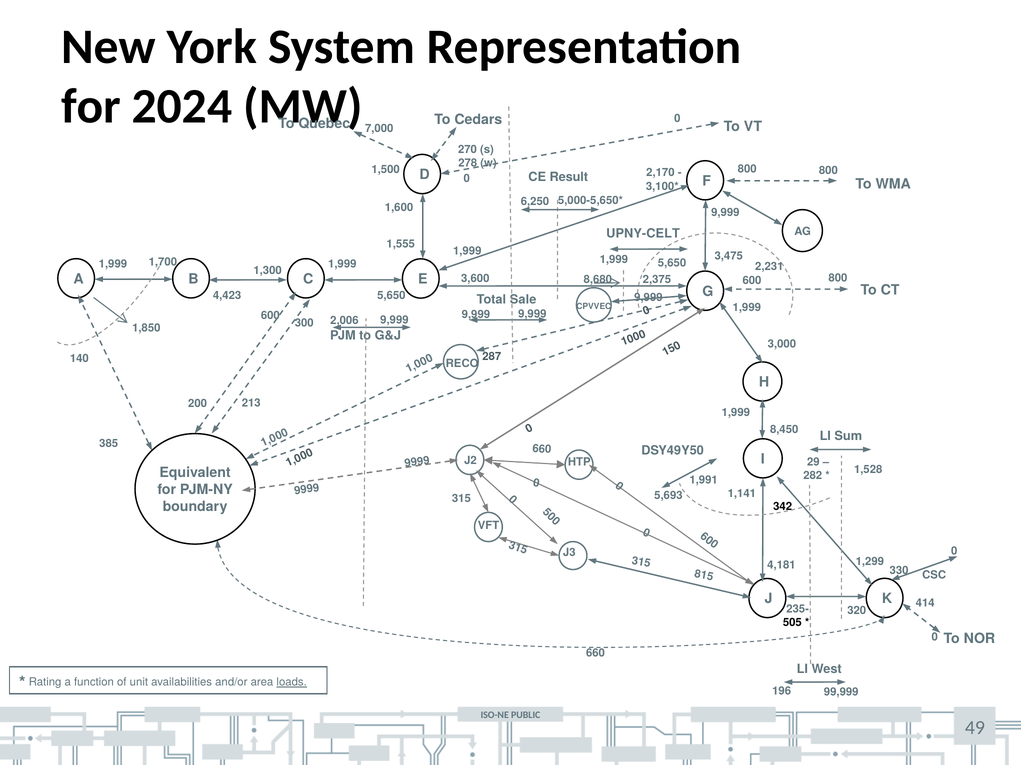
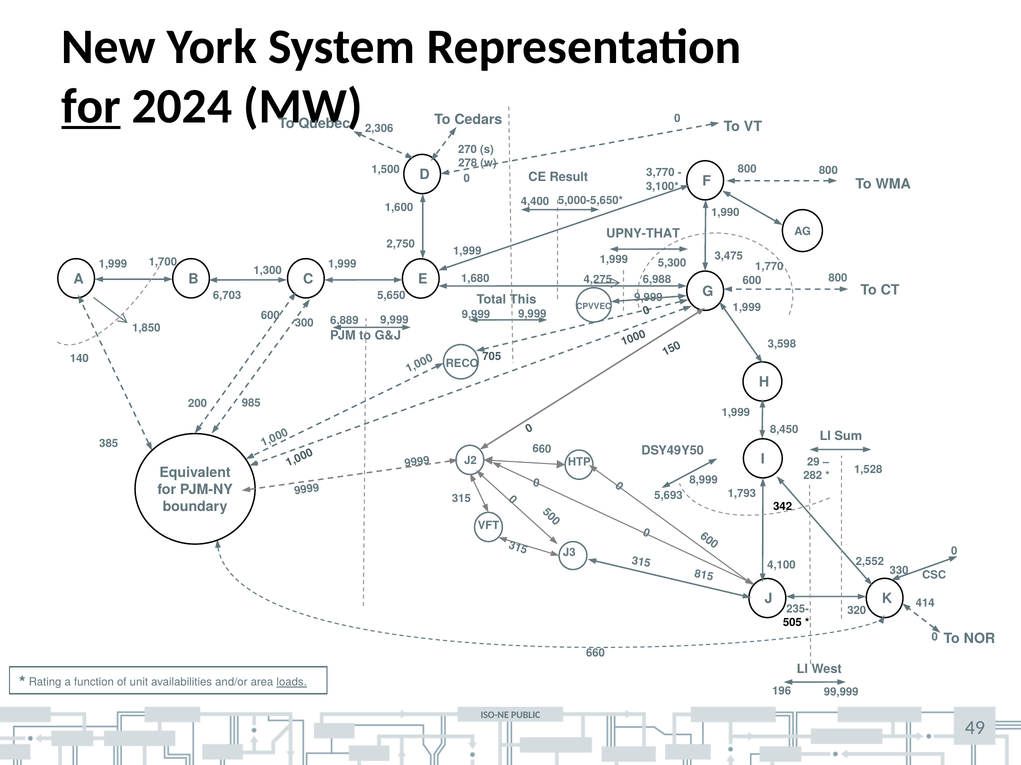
for at (91, 106) underline: none -> present
7,000: 7,000 -> 2,306
2,170: 2,170 -> 3,770
6,250: 6,250 -> 4,400
9,999 at (725, 213): 9,999 -> 1,990
UPNY-CELT: UPNY-CELT -> UPNY-THAT
1,555: 1,555 -> 2,750
1,999 5,650: 5,650 -> 5,300
2,231: 2,231 -> 1,770
3,600: 3,600 -> 1,680
8,680: 8,680 -> 4,275
2,375: 2,375 -> 6,988
4,423: 4,423 -> 6,703
Sale: Sale -> This
2,006: 2,006 -> 6,889
3,000: 3,000 -> 3,598
287: 287 -> 705
213: 213 -> 985
1,991: 1,991 -> 8,999
1,141: 1,141 -> 1,793
1,299: 1,299 -> 2,552
4,181: 4,181 -> 4,100
